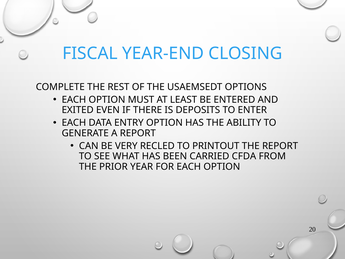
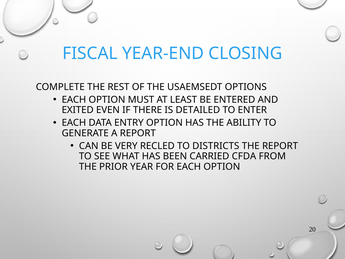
DEPOSITS: DEPOSITS -> DETAILED
PRINTOUT: PRINTOUT -> DISTRICTS
